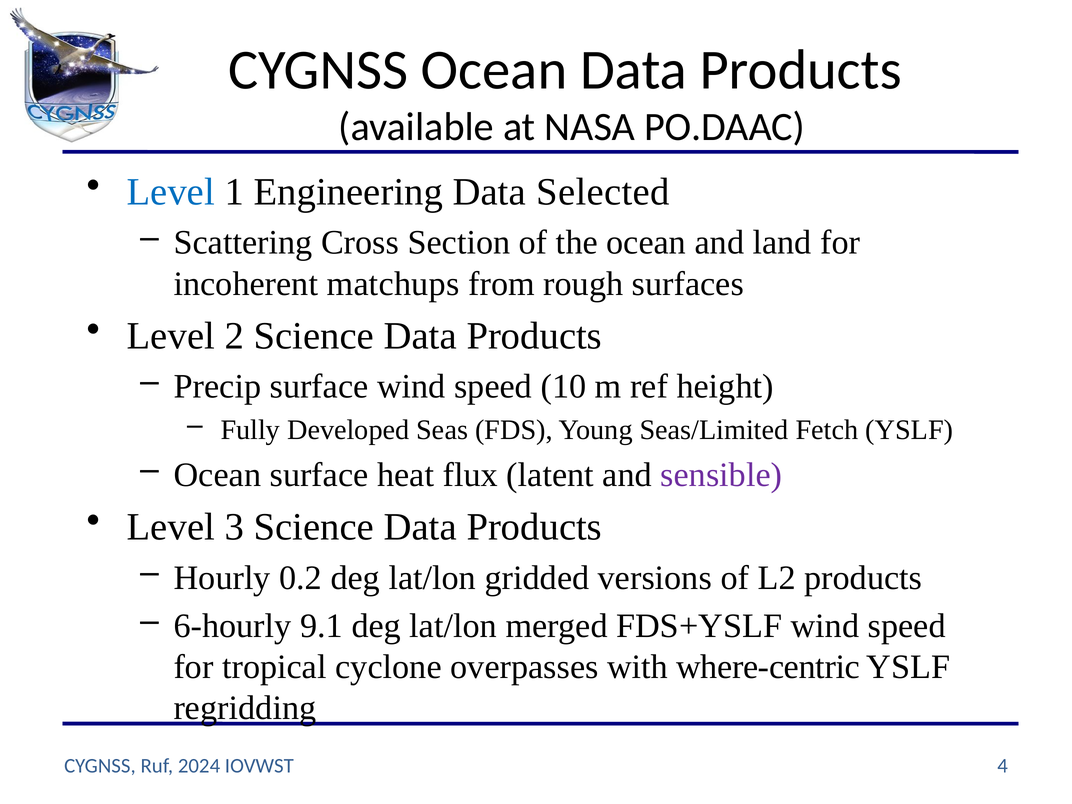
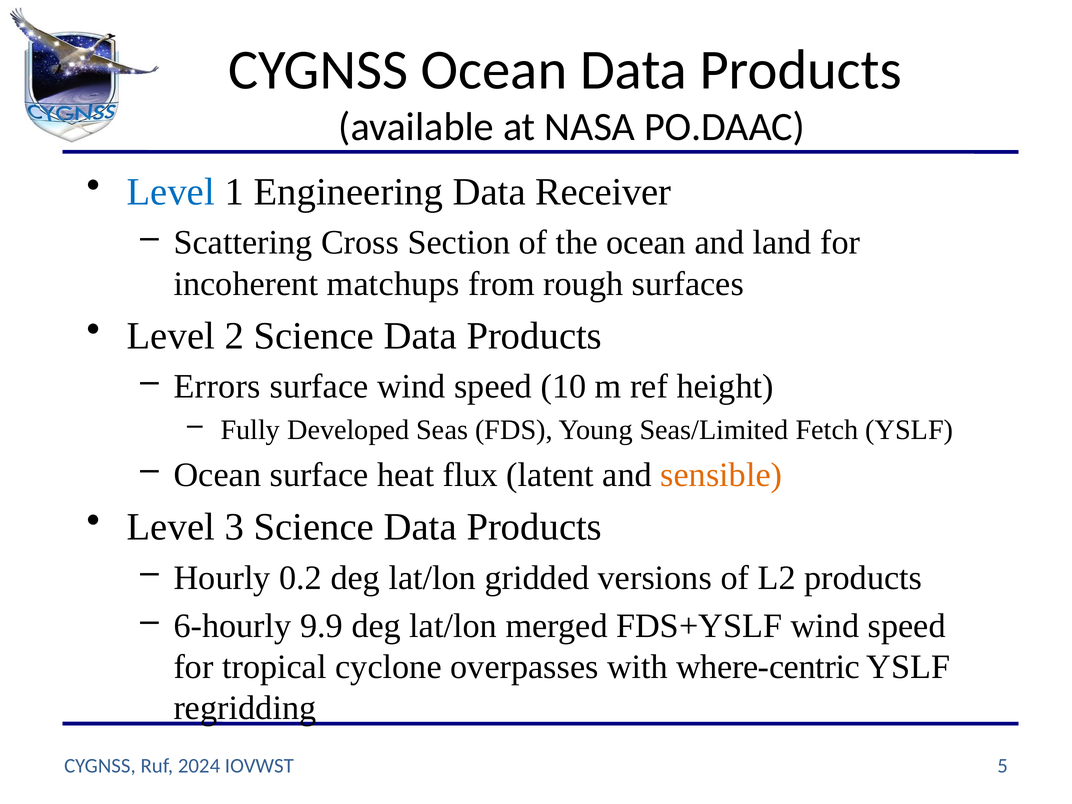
Selected: Selected -> Receiver
Precip: Precip -> Errors
sensible colour: purple -> orange
9.1: 9.1 -> 9.9
4: 4 -> 5
